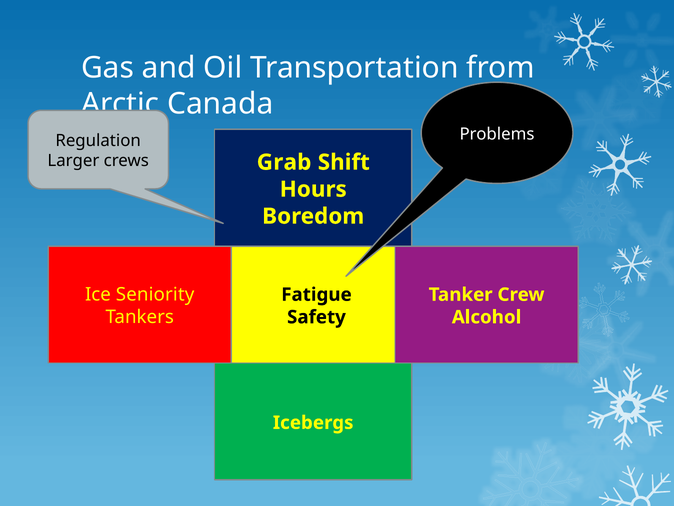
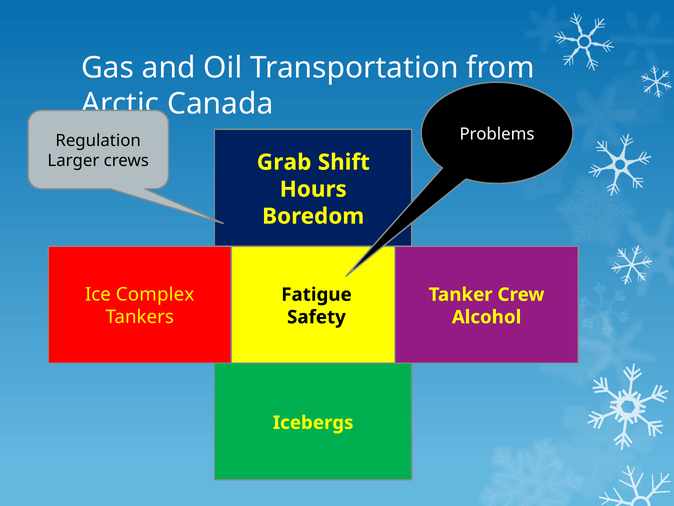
Seniority: Seniority -> Complex
